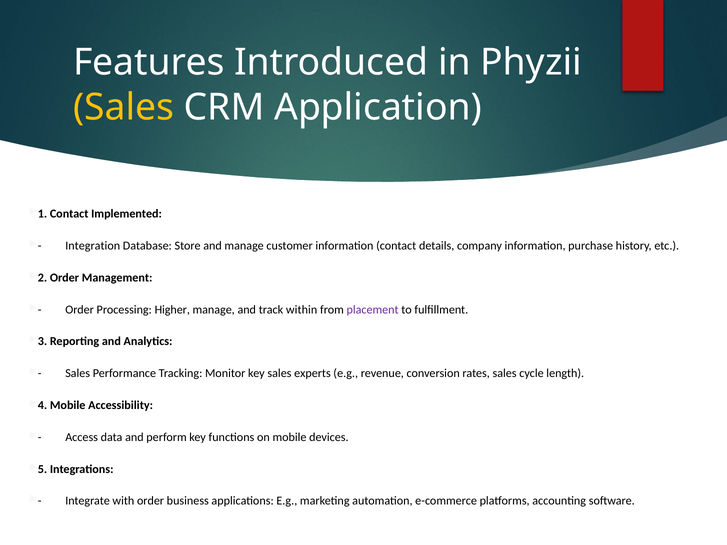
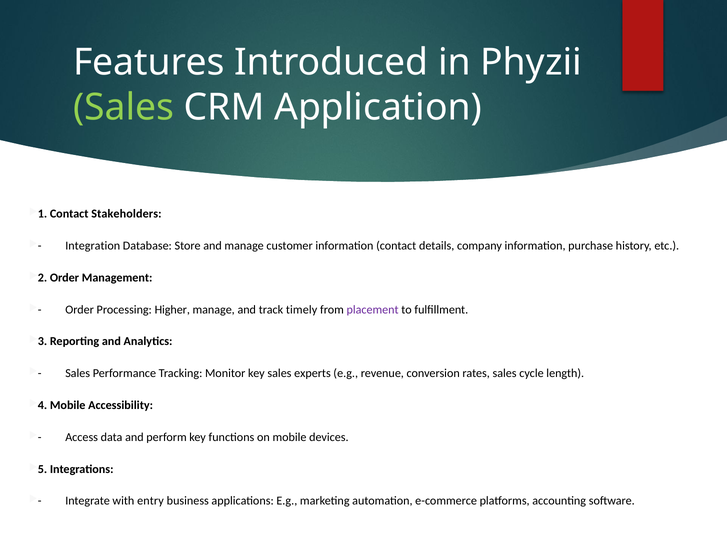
Sales at (124, 107) colour: yellow -> light green
Implemented: Implemented -> Stakeholders
within: within -> timely
with order: order -> entry
